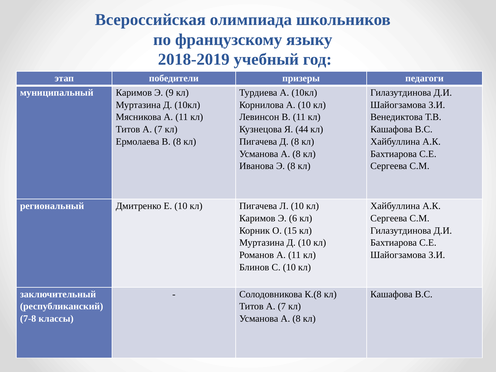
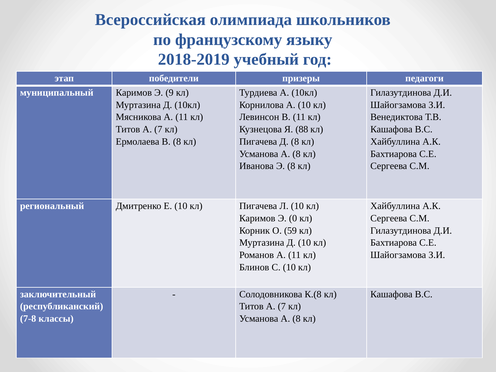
44: 44 -> 88
6: 6 -> 0
15: 15 -> 59
